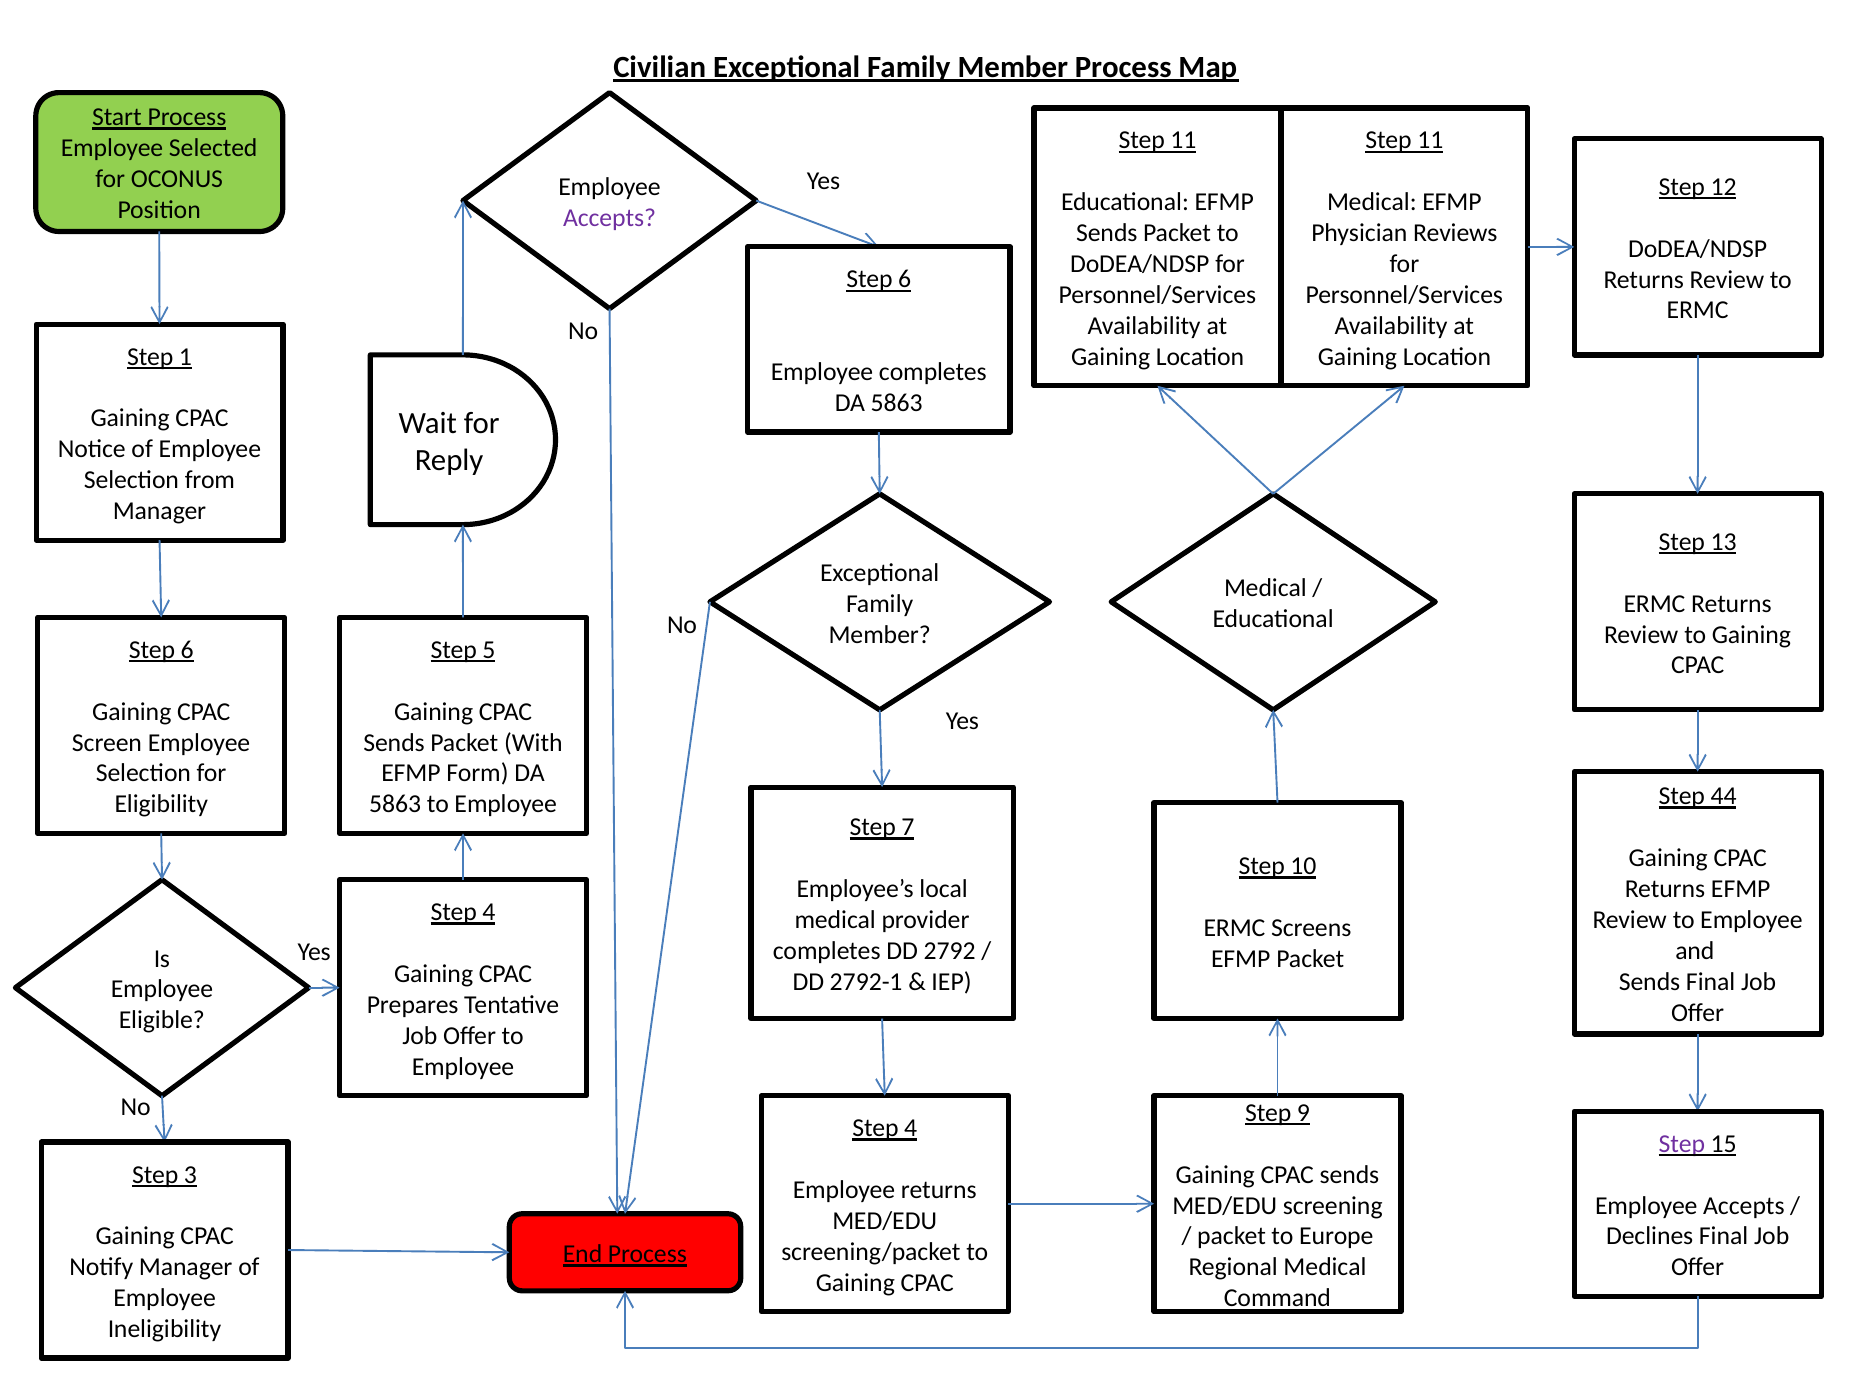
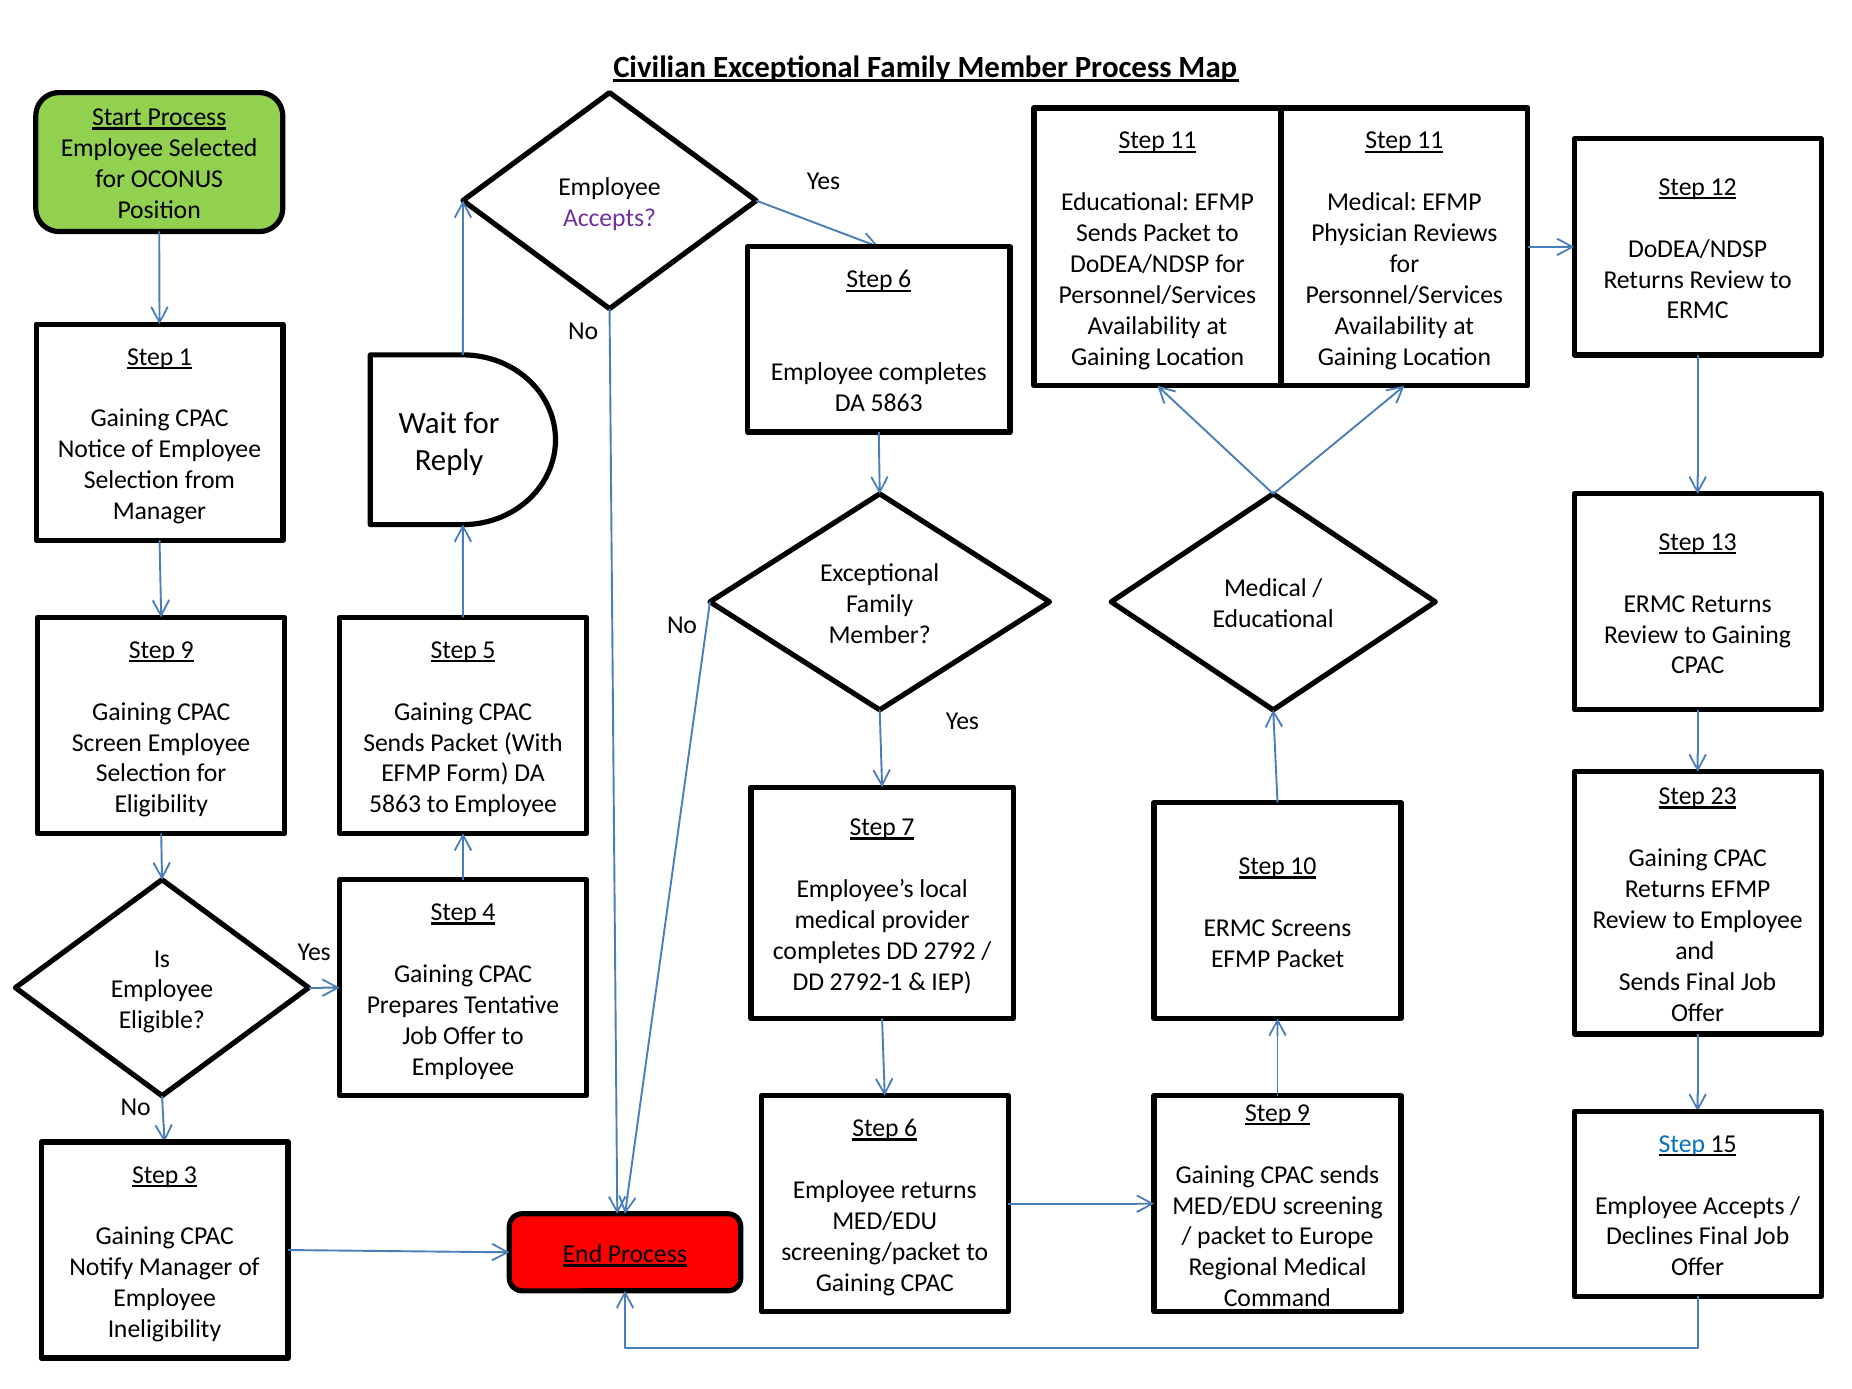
6 at (187, 650): 6 -> 9
44: 44 -> 23
4 at (911, 1128): 4 -> 6
Step at (1682, 1144) colour: purple -> blue
